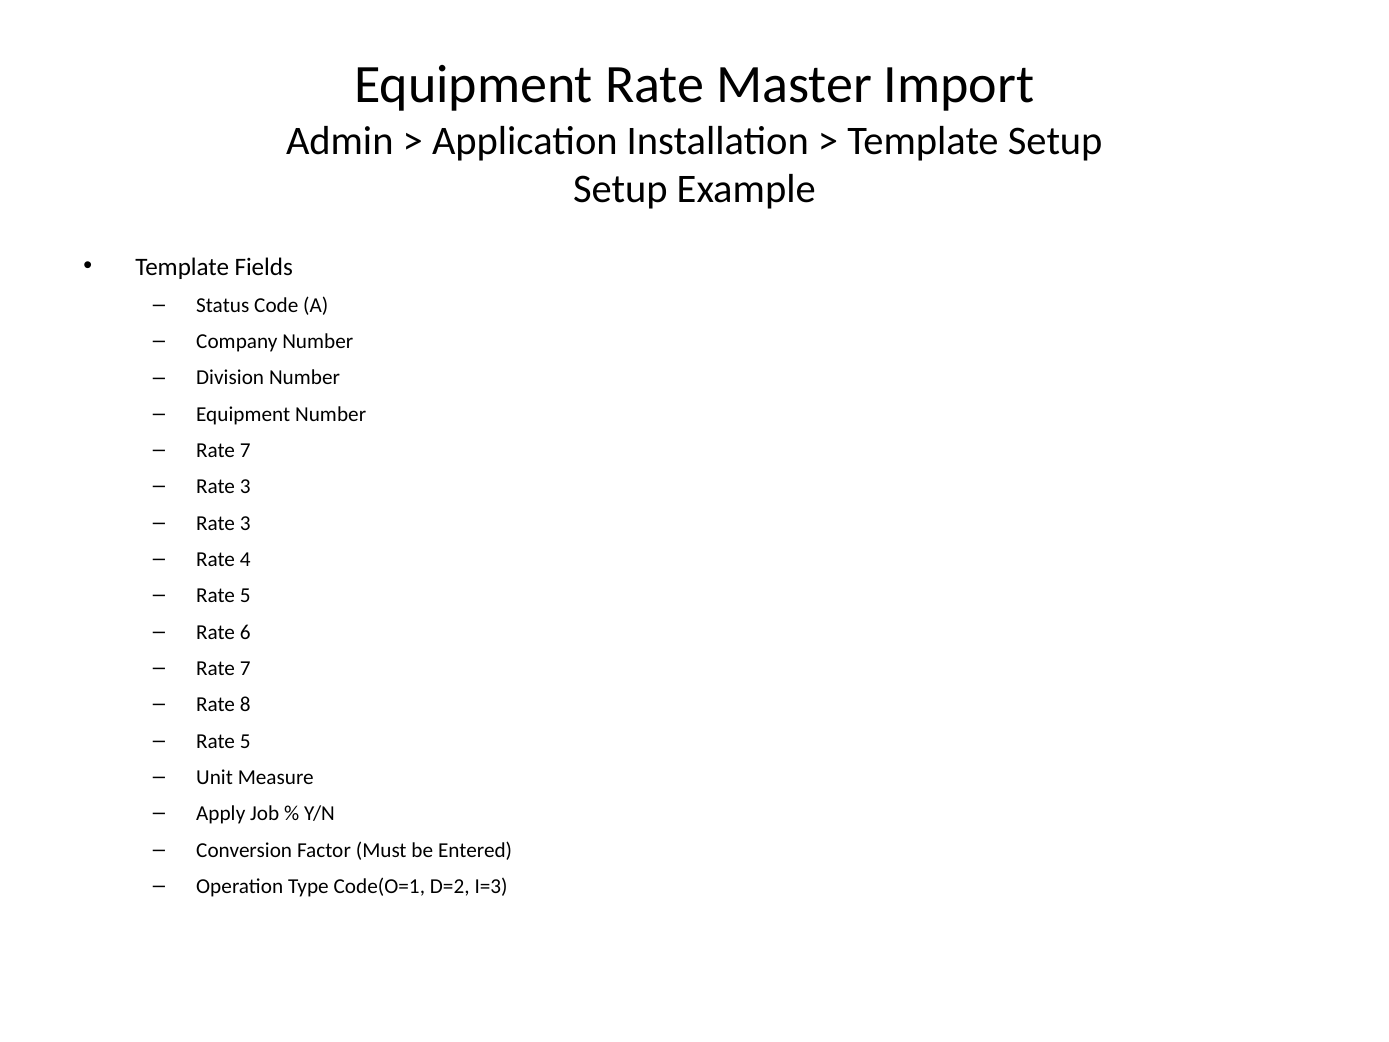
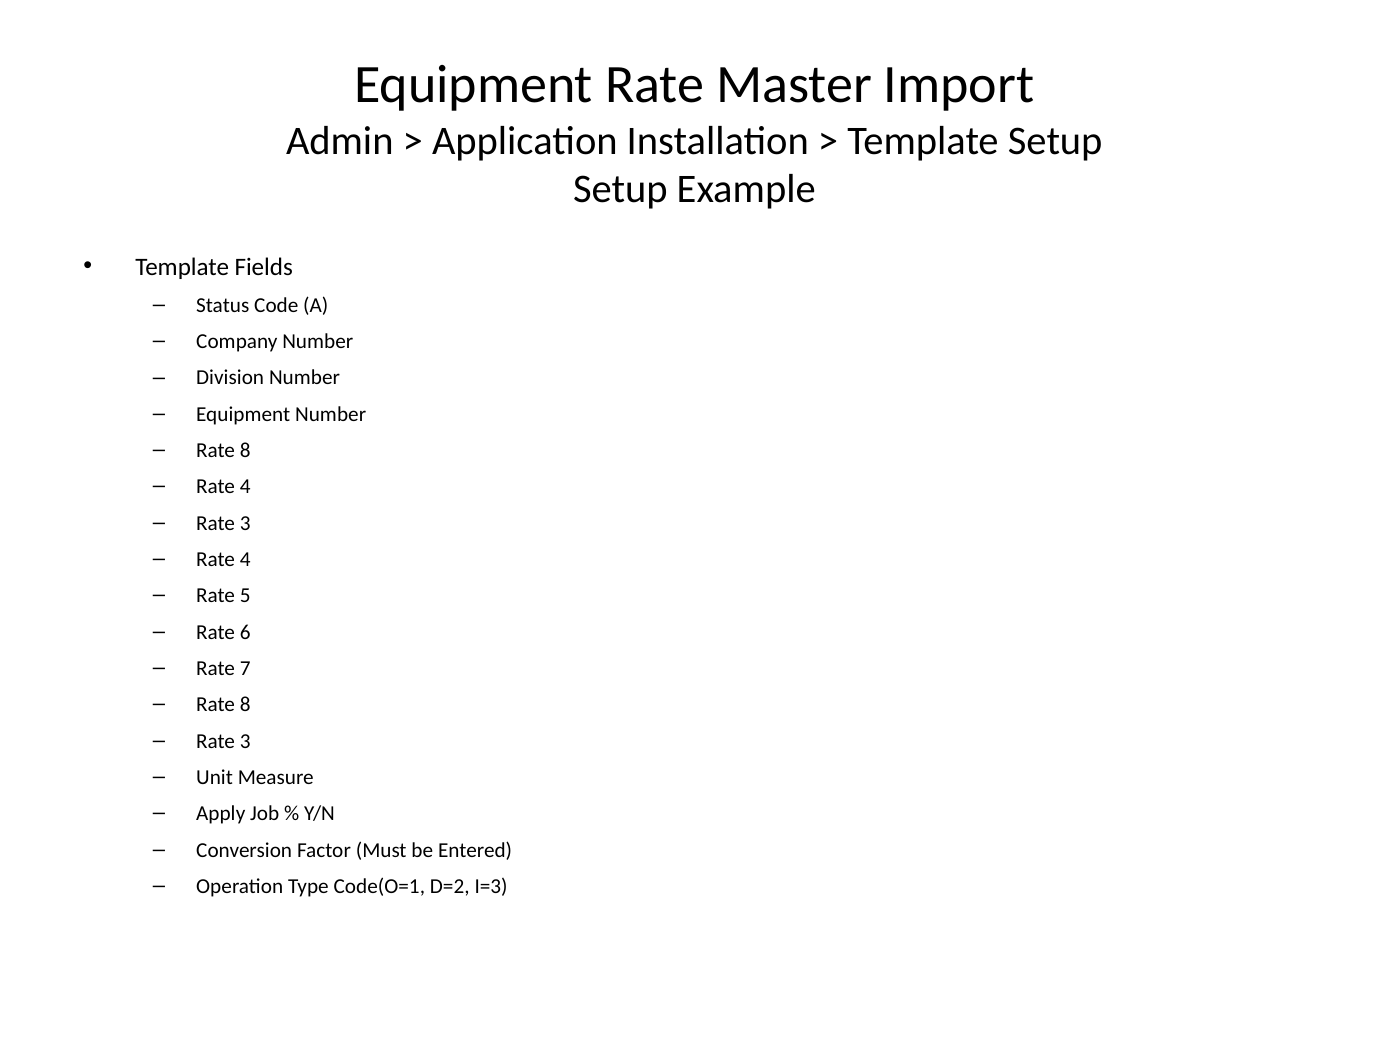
7 at (245, 450): 7 -> 8
3 at (245, 487): 3 -> 4
5 at (245, 741): 5 -> 3
